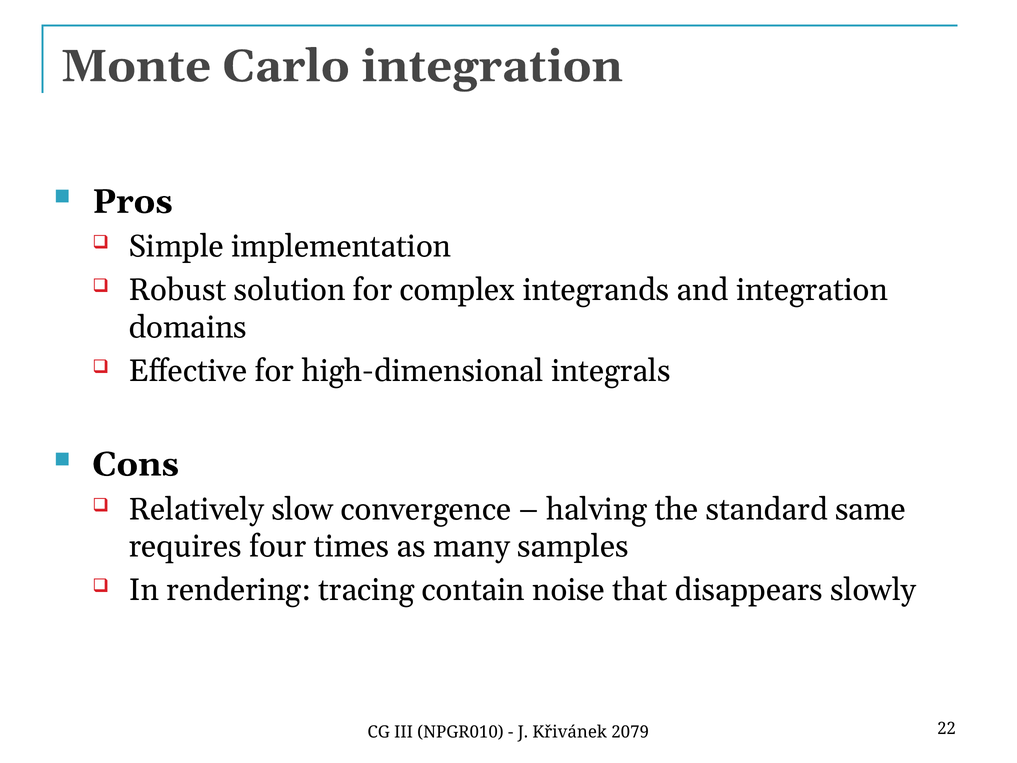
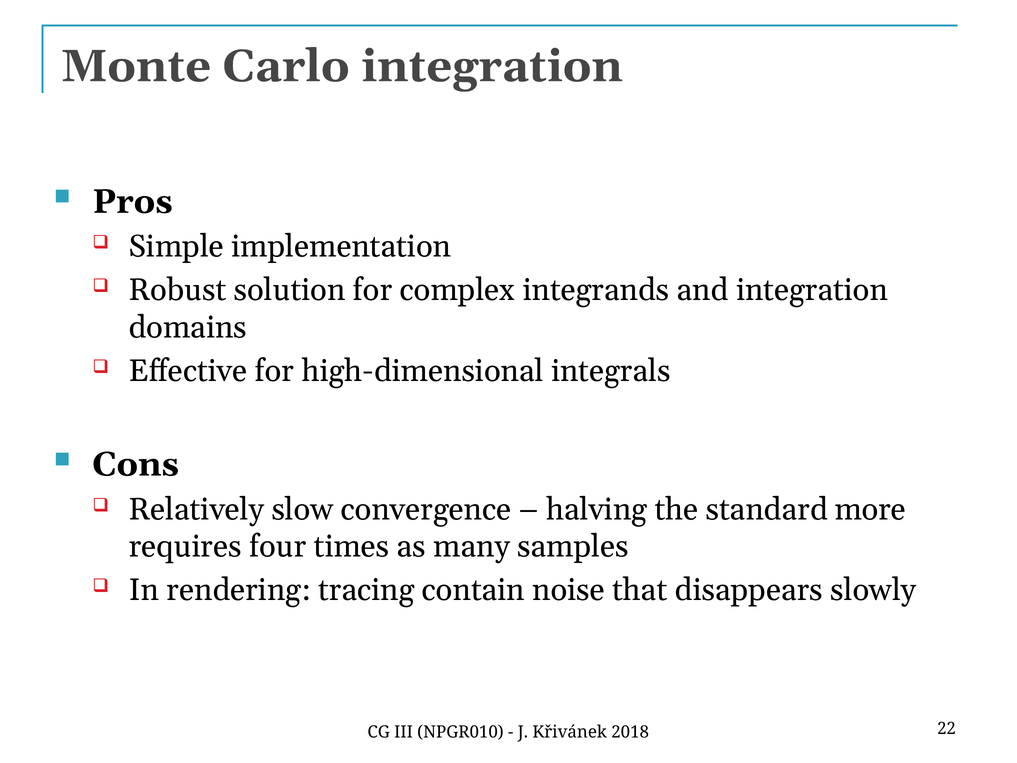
same: same -> more
2079: 2079 -> 2018
